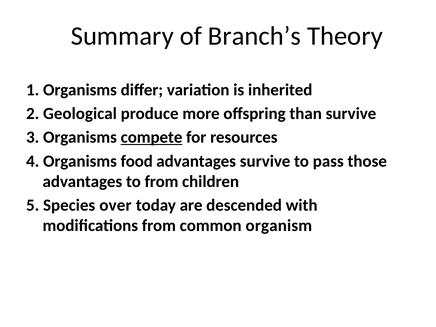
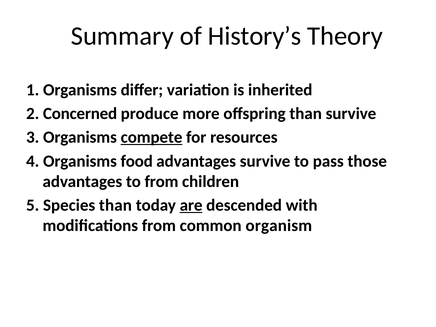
Branch’s: Branch’s -> History’s
Geological: Geological -> Concerned
Species over: over -> than
are underline: none -> present
